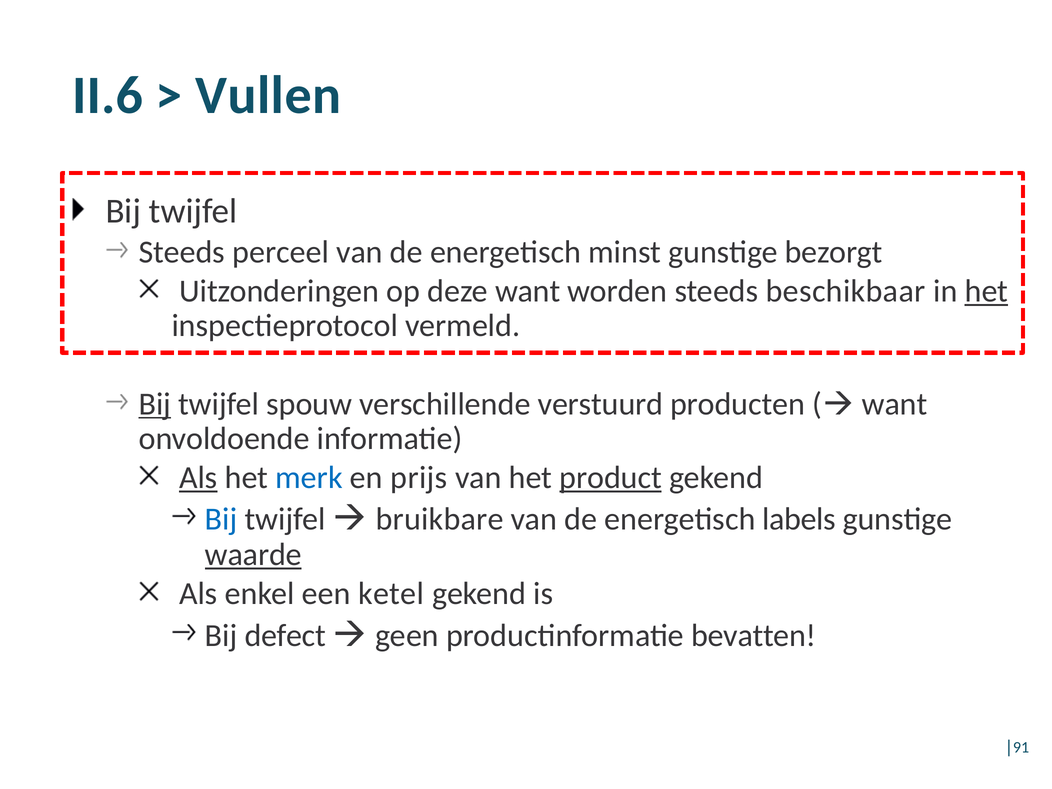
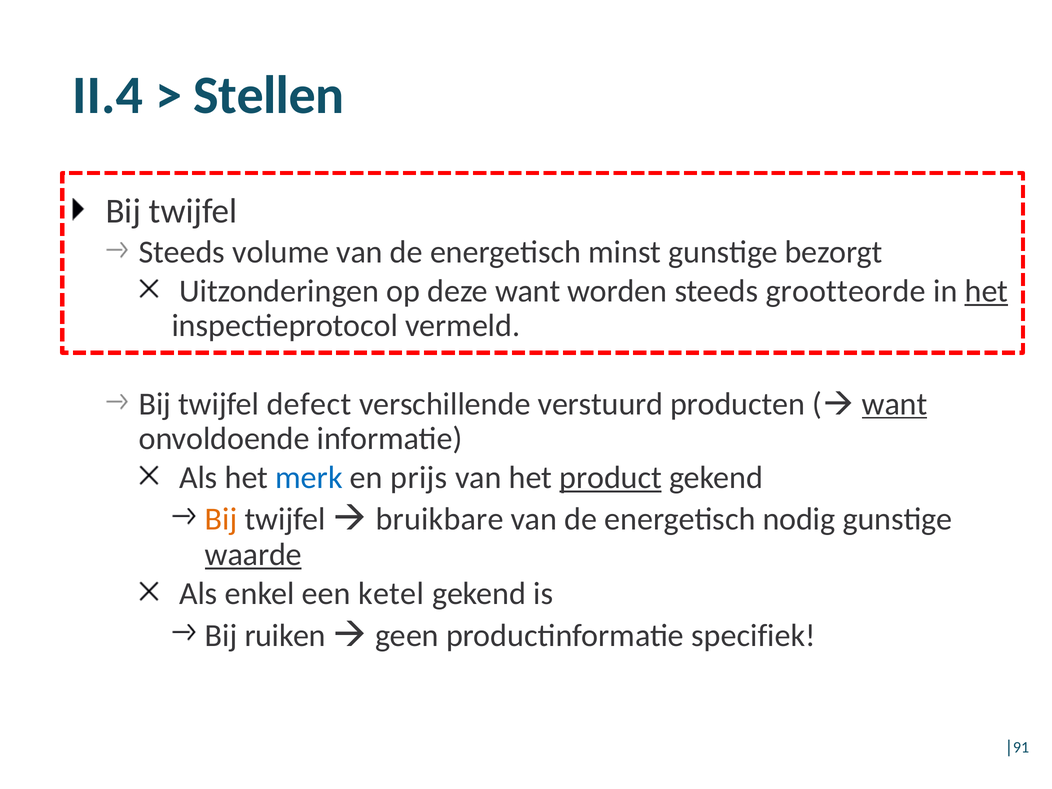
II.6: II.6 -> II.4
Vullen: Vullen -> Stellen
perceel: perceel -> volume
beschikbaar: beschikbaar -> grootteorde
Bij at (155, 404) underline: present -> none
spouw: spouw -> defect
want at (895, 404) underline: none -> present
Als at (198, 478) underline: present -> none
Bij at (221, 519) colour: blue -> orange
labels: labels -> nodig
defect: defect -> ruiken
bevatten: bevatten -> specifiek
